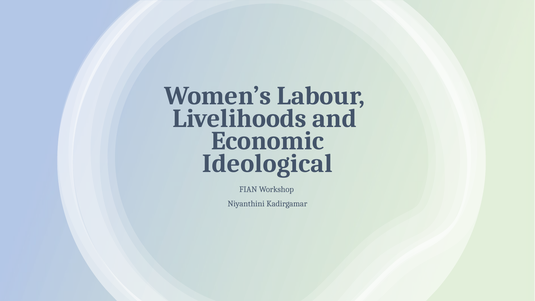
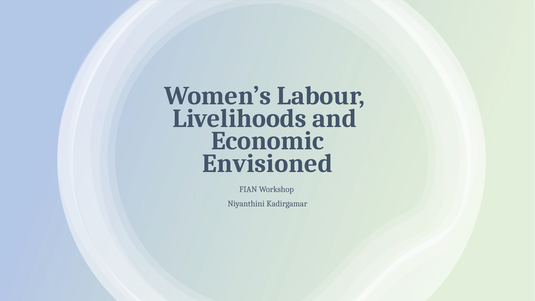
Ideological: Ideological -> Envisioned
